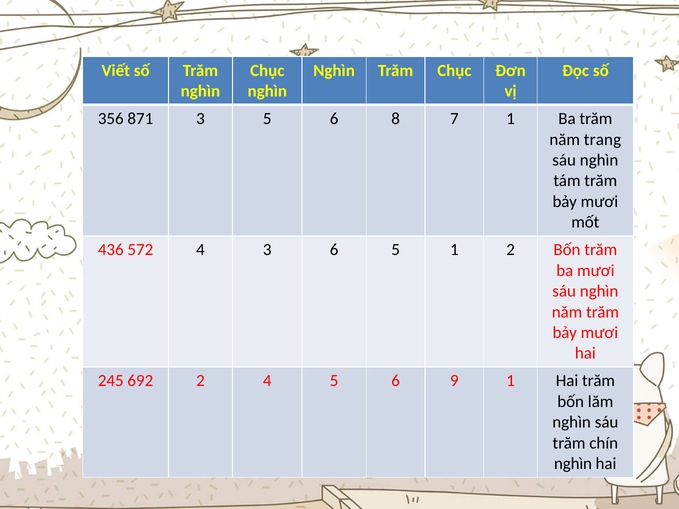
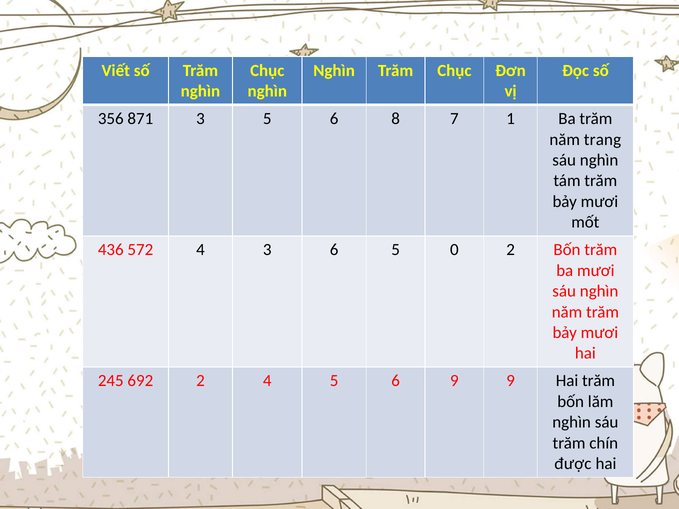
5 1: 1 -> 0
9 1: 1 -> 9
nghìn at (573, 464): nghìn -> được
